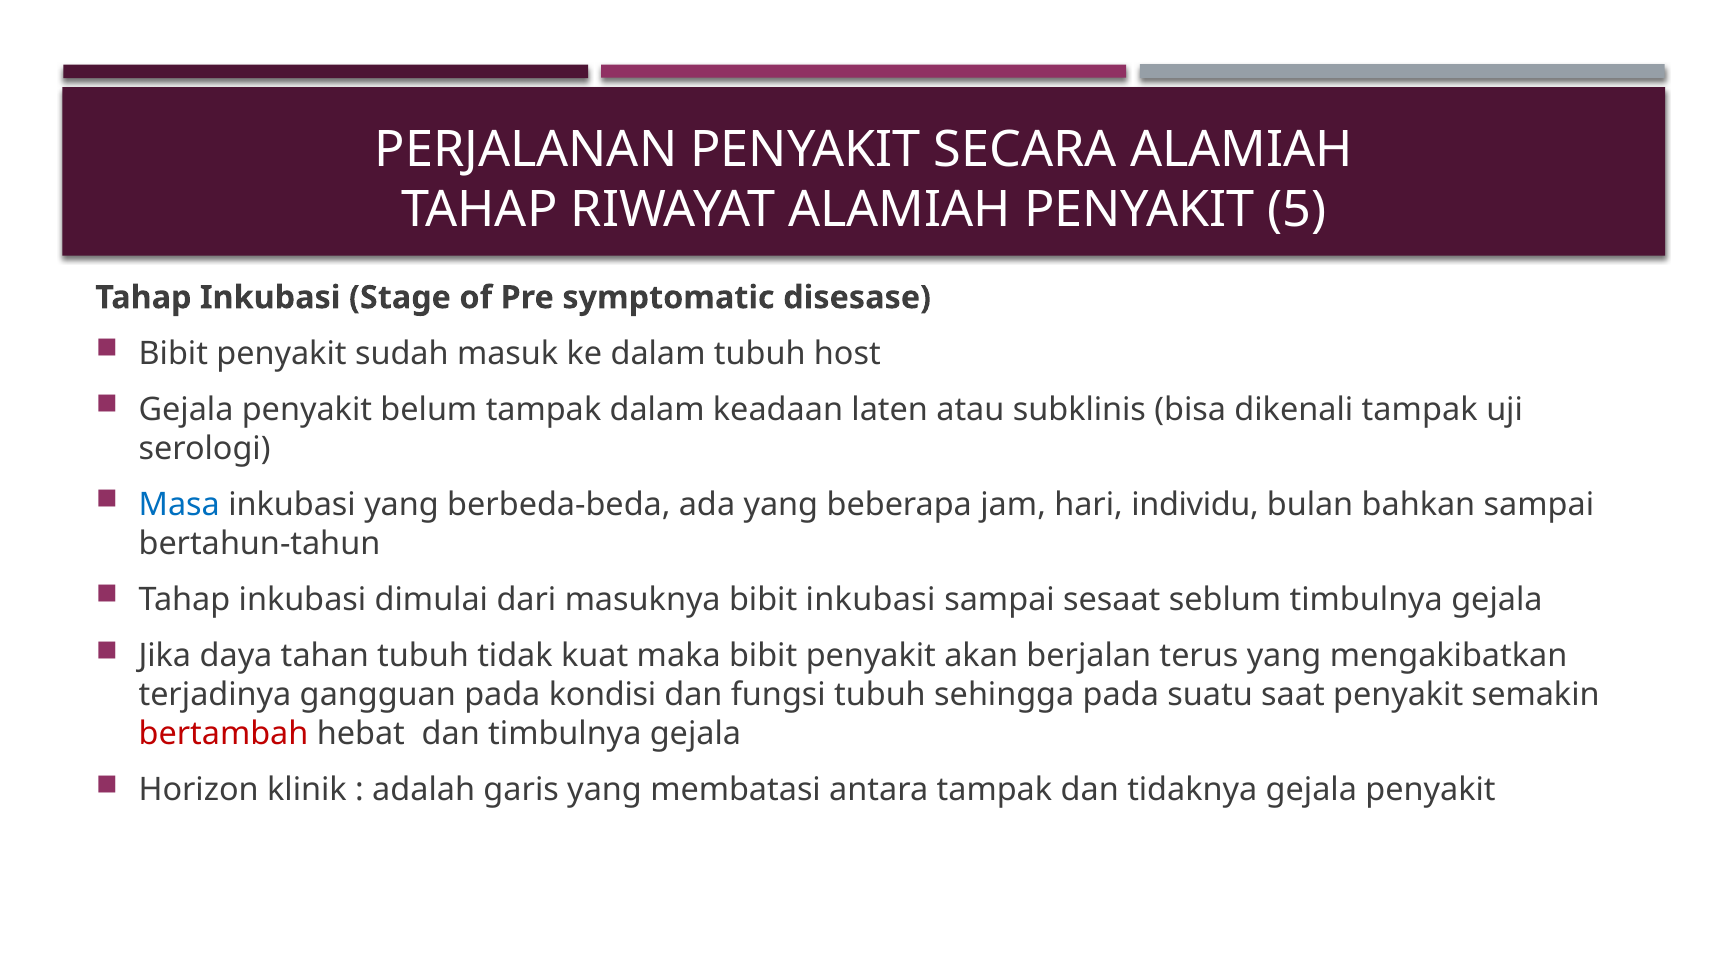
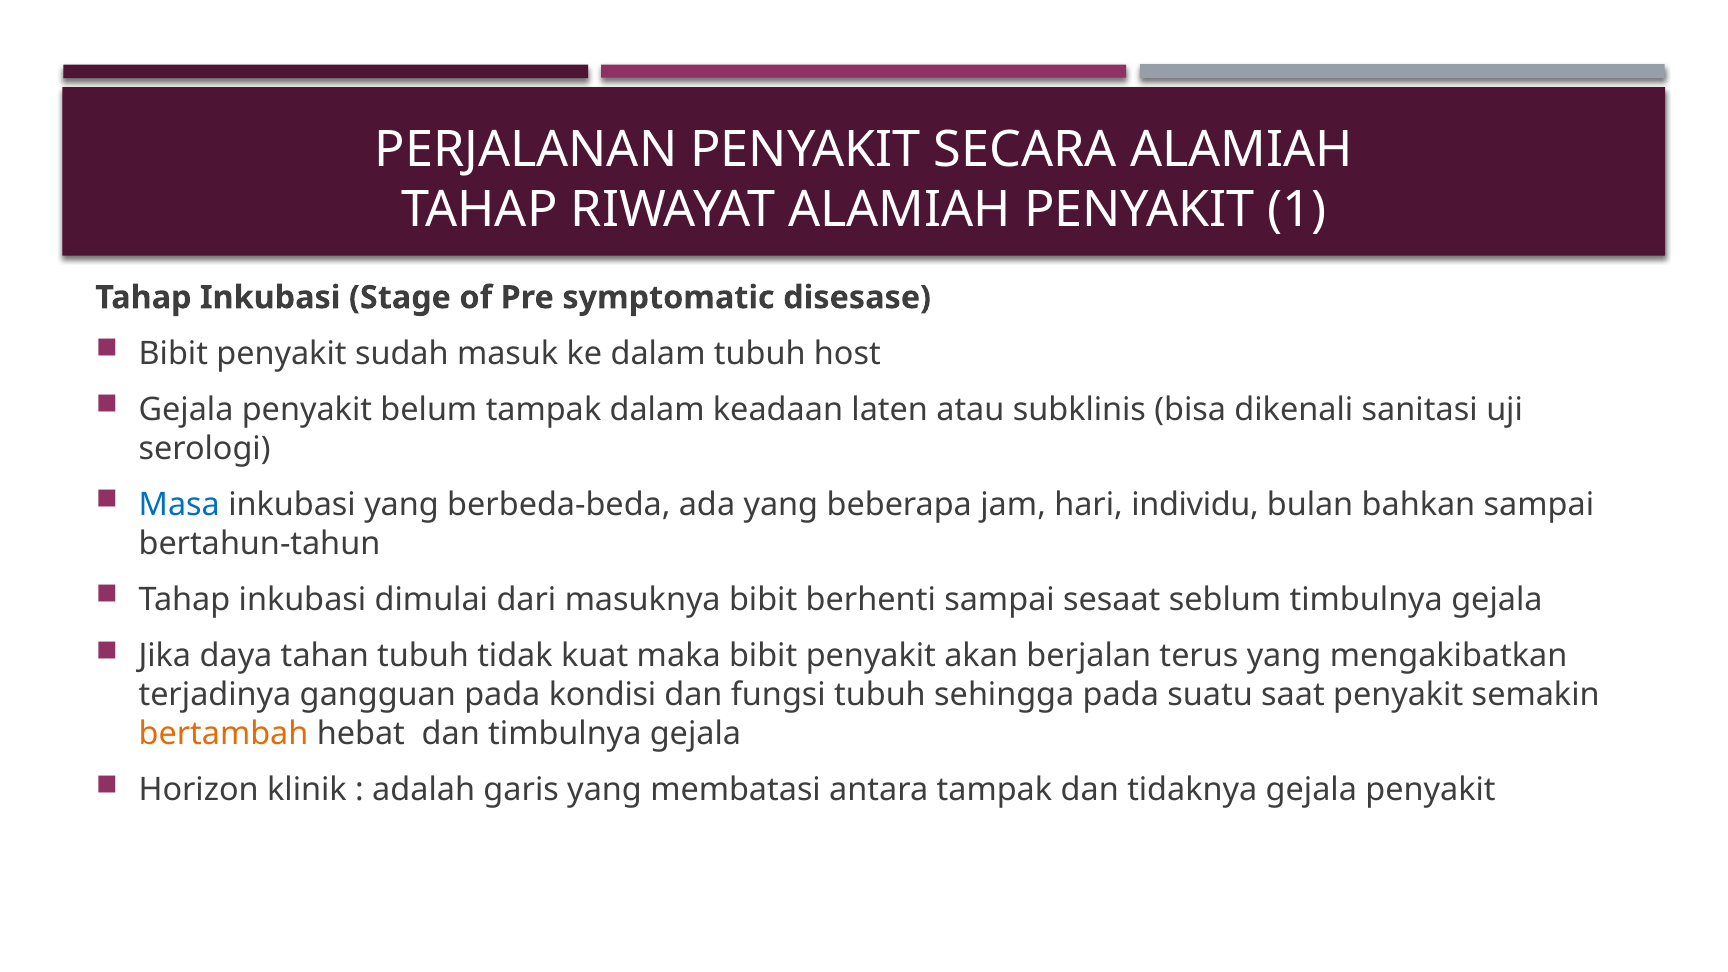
5: 5 -> 1
dikenali tampak: tampak -> sanitasi
bibit inkubasi: inkubasi -> berhenti
bertambah colour: red -> orange
